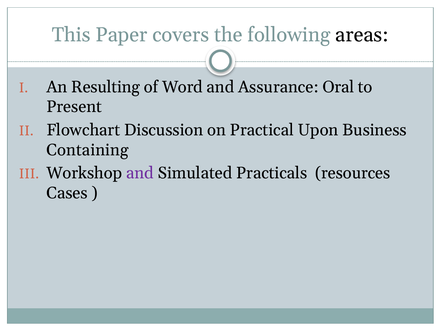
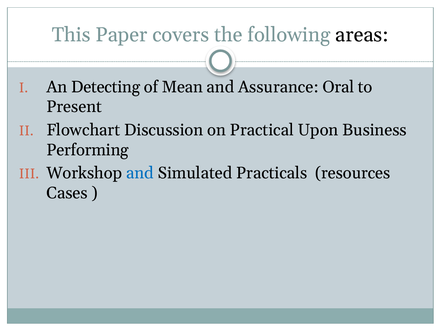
Resulting: Resulting -> Detecting
Word: Word -> Mean
Containing: Containing -> Performing
and at (140, 173) colour: purple -> blue
